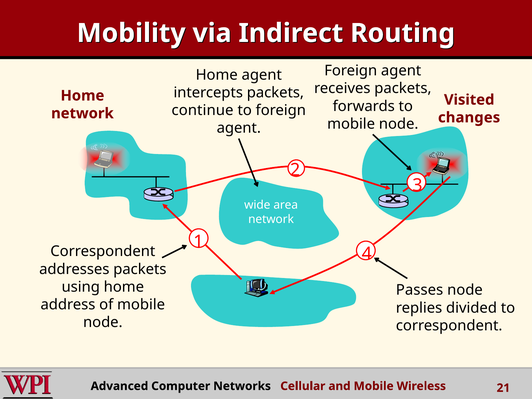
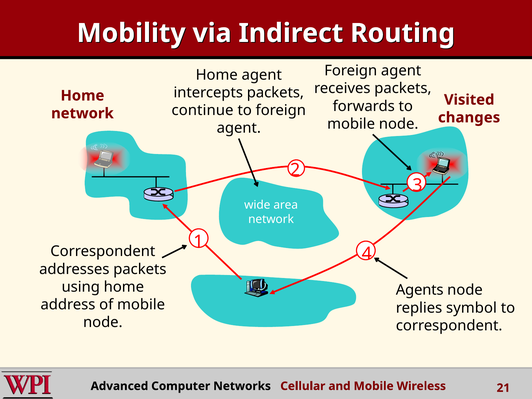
Passes: Passes -> Agents
divided: divided -> symbol
